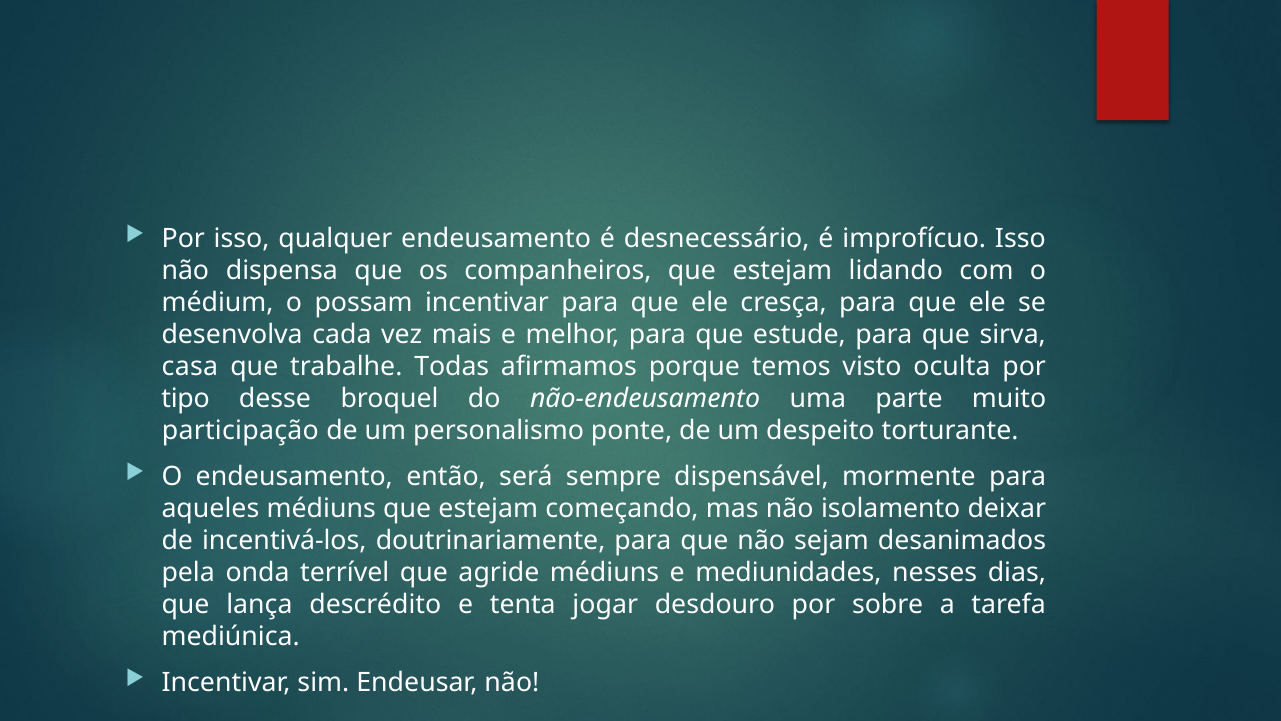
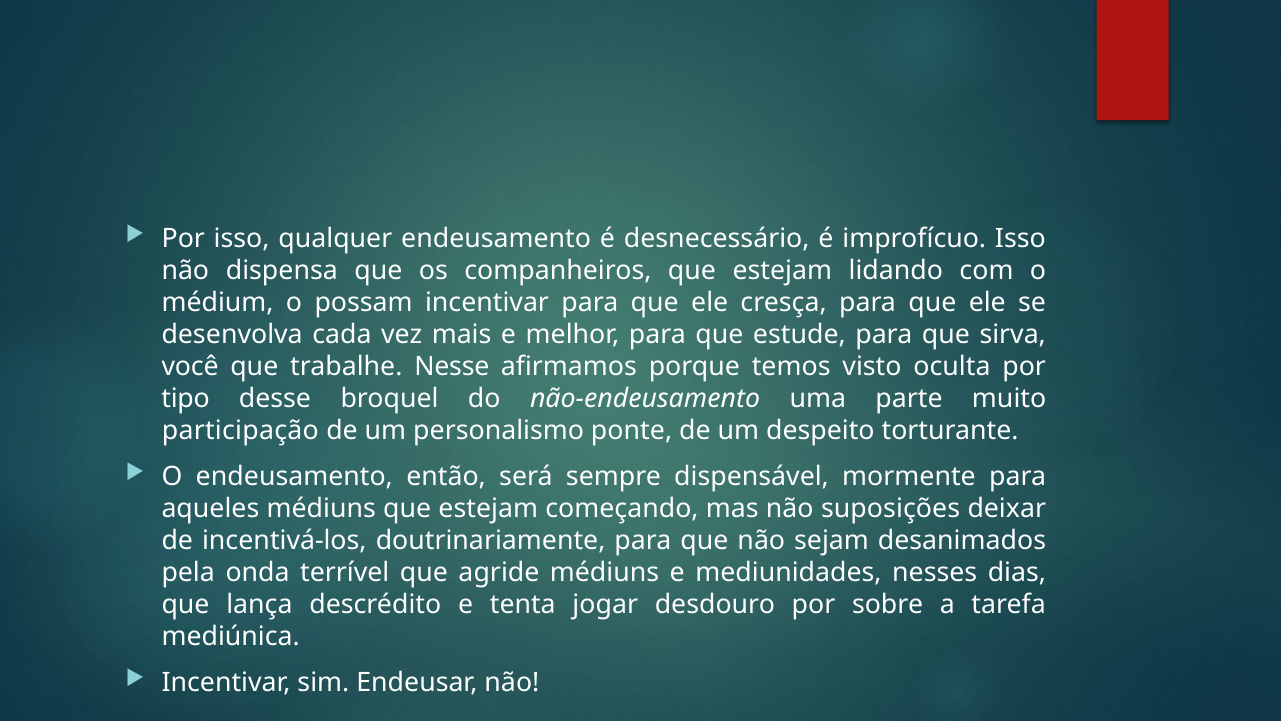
casa: casa -> você
Todas: Todas -> Nesse
isolamento: isolamento -> suposições
